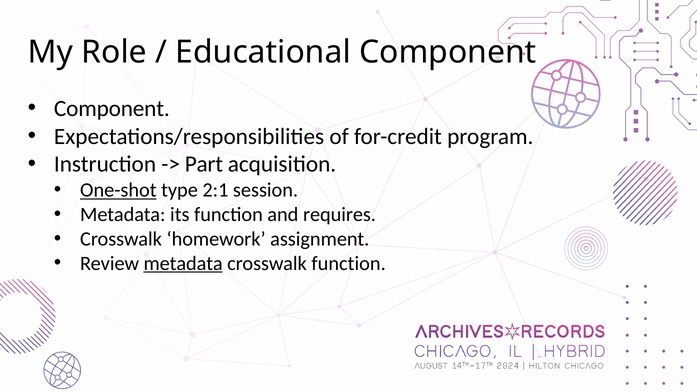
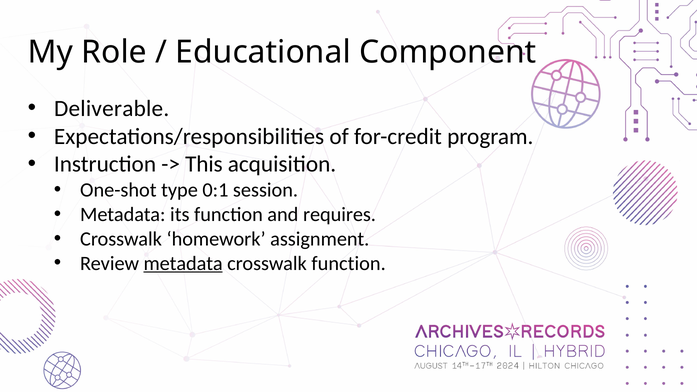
Component at (112, 108): Component -> Deliverable
Part: Part -> This
One-shot underline: present -> none
2:1: 2:1 -> 0:1
